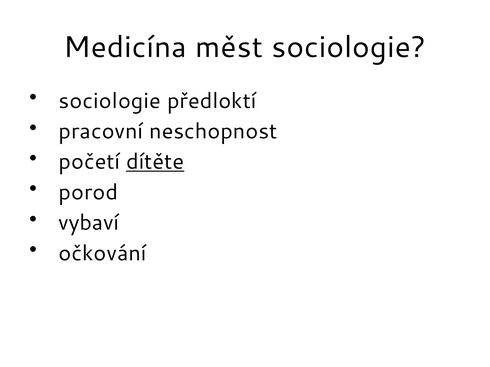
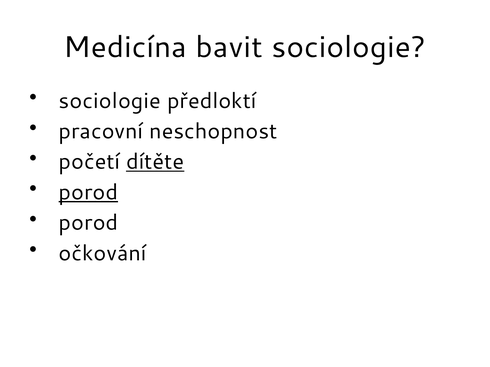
měst: měst -> bavit
porod at (88, 193) underline: none -> present
vybaví at (89, 223): vybaví -> porod
